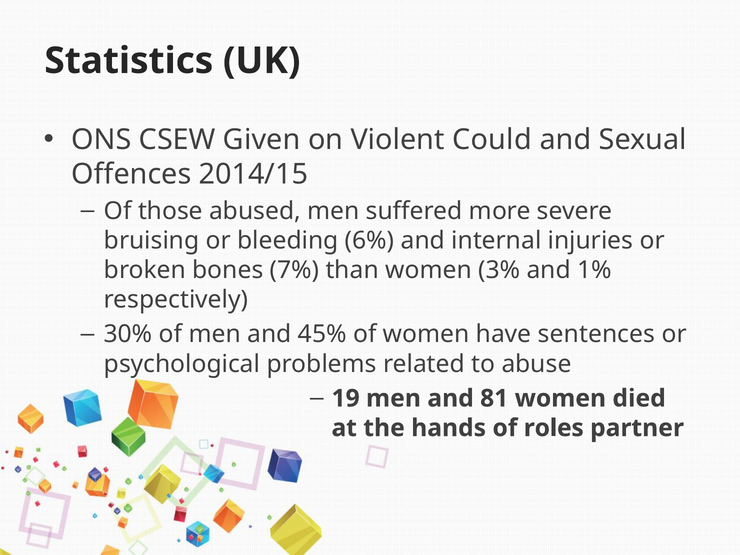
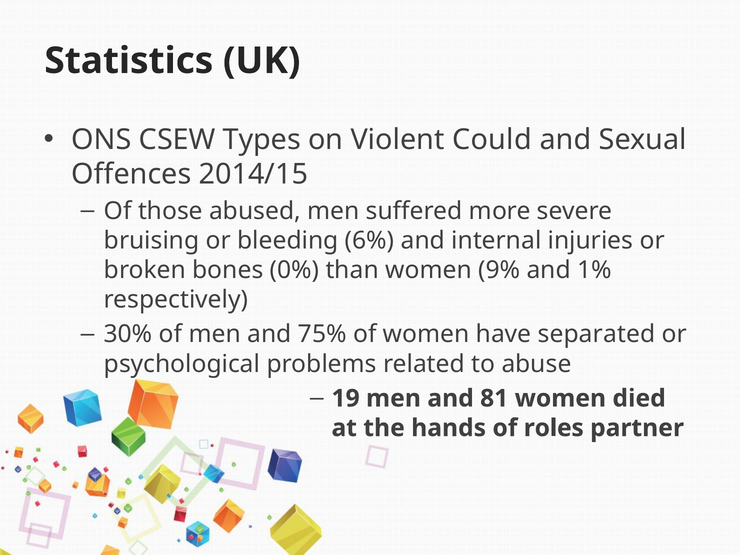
Given: Given -> Types
7%: 7% -> 0%
3%: 3% -> 9%
45%: 45% -> 75%
sentences: sentences -> separated
